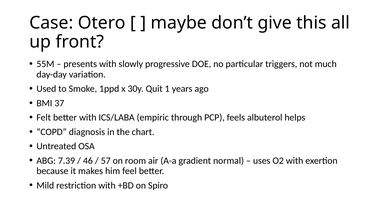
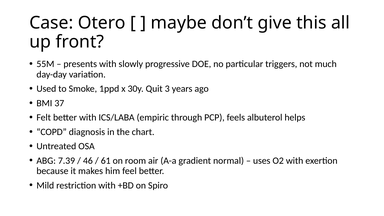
1: 1 -> 3
57: 57 -> 61
